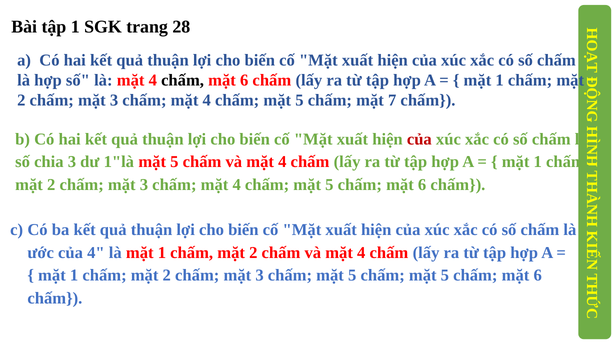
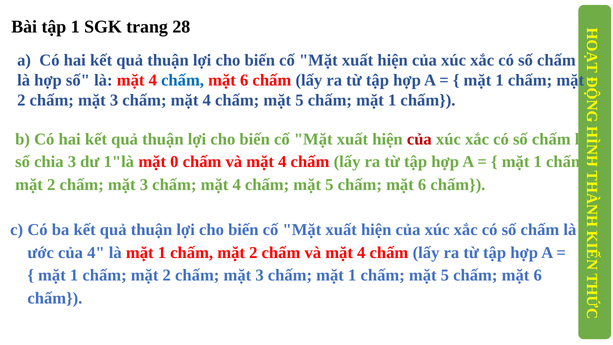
chấm at (183, 80) colour: black -> blue
5 chấm mặt 7: 7 -> 1
1"là mặt 5: 5 -> 0
3 chấm mặt 5: 5 -> 1
